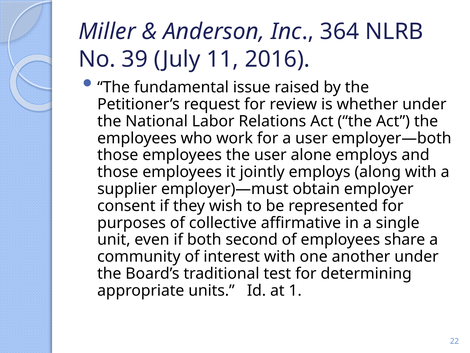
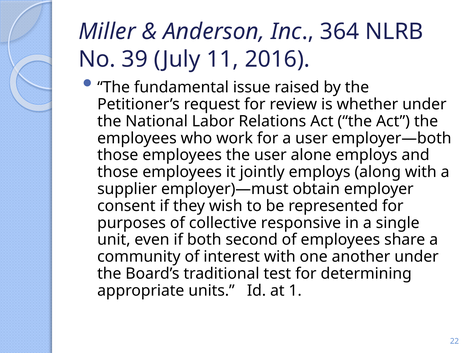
affirmative: affirmative -> responsive
